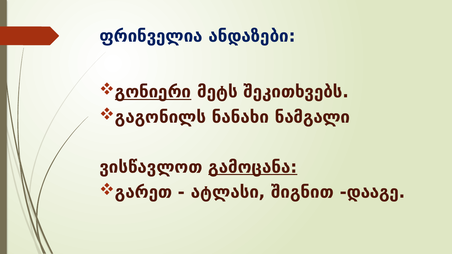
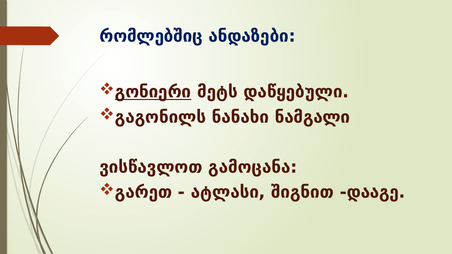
ფრინველია: ფრინველია -> რომლებშიც
შეკითხვებს: შეკითხვებს -> დაწყებული
გამოცანა underline: present -> none
